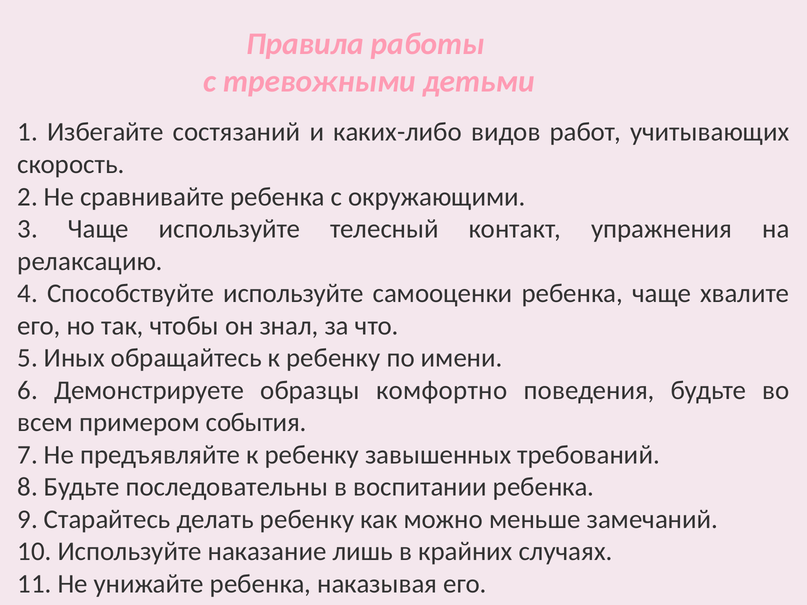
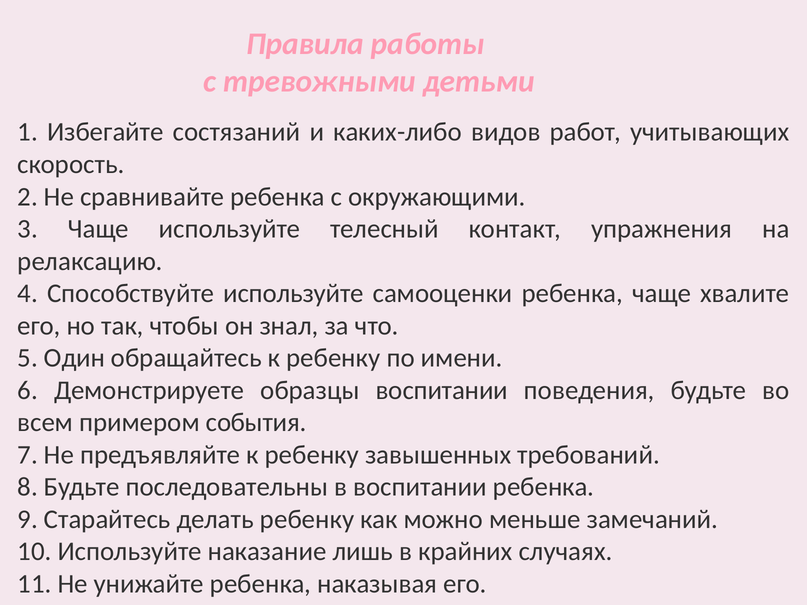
Иных: Иных -> Один
образцы комфортно: комфортно -> воспитании
